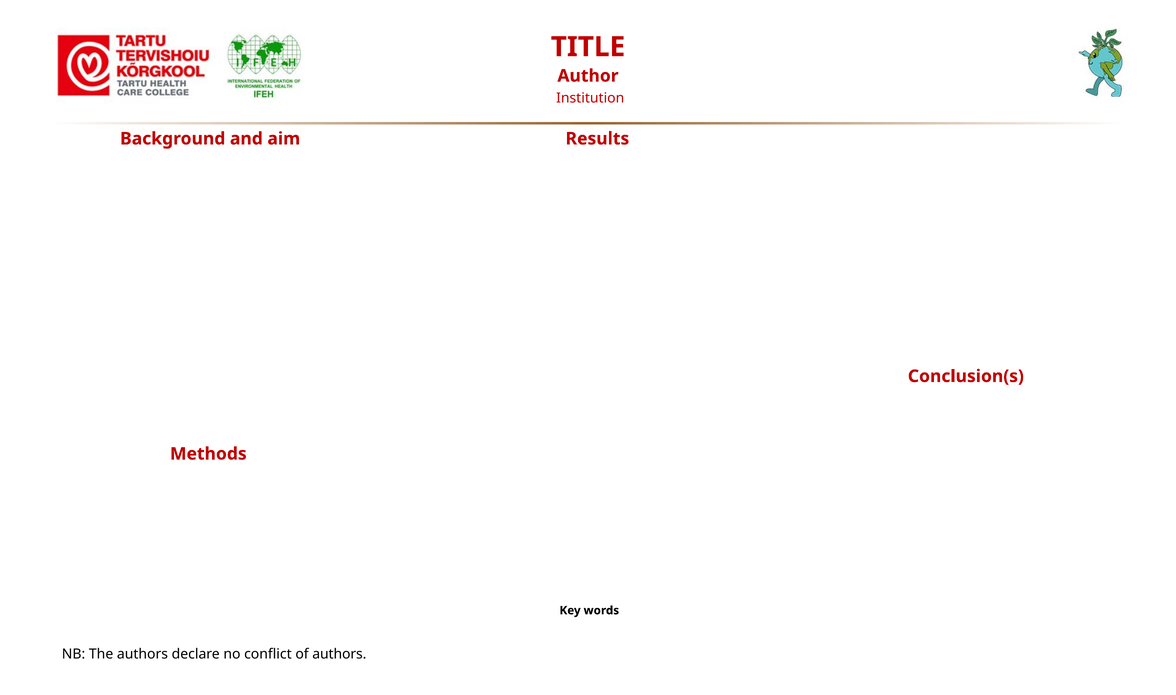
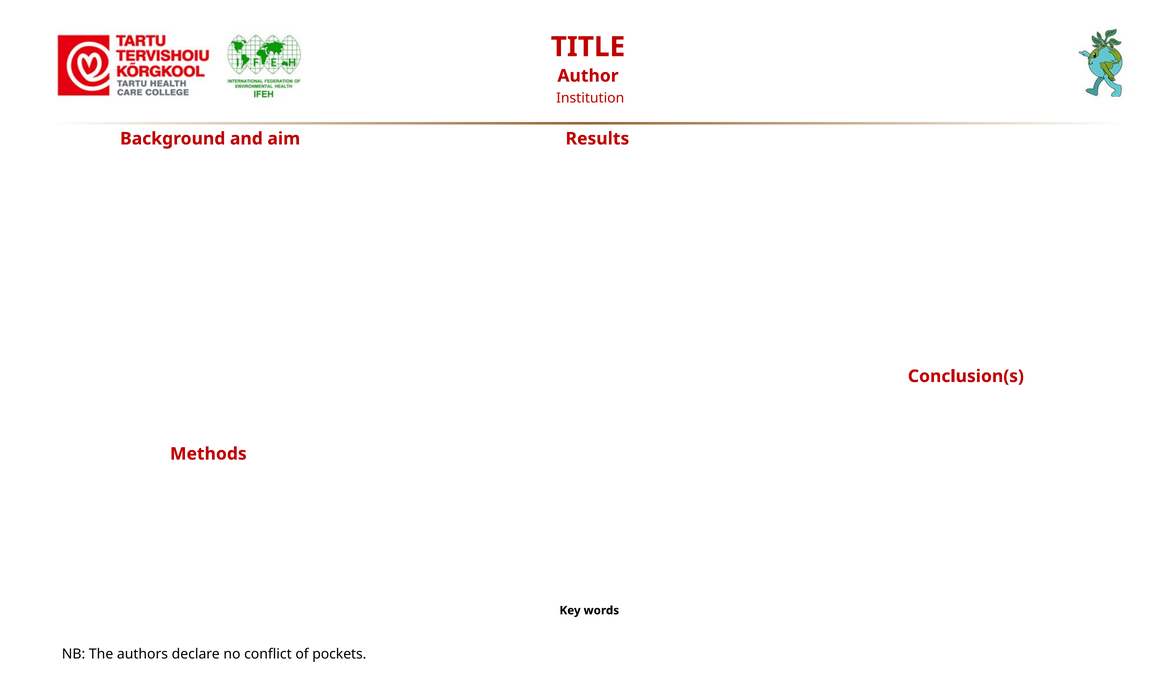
of authors: authors -> pockets
